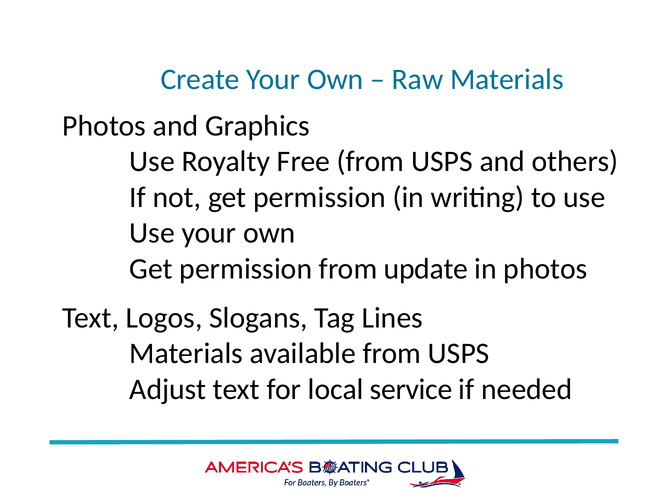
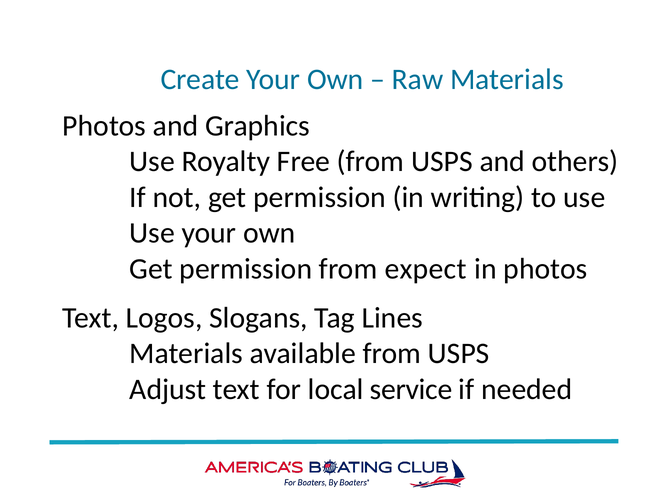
update: update -> expect
